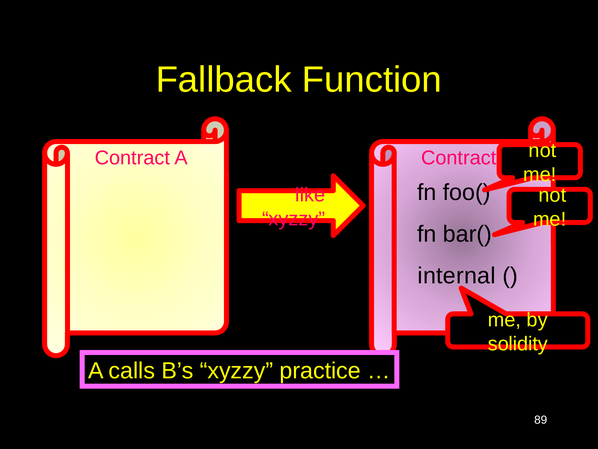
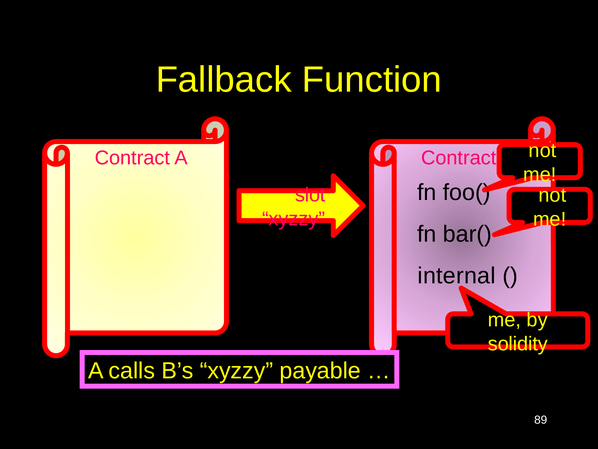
like: like -> slot
practice: practice -> payable
